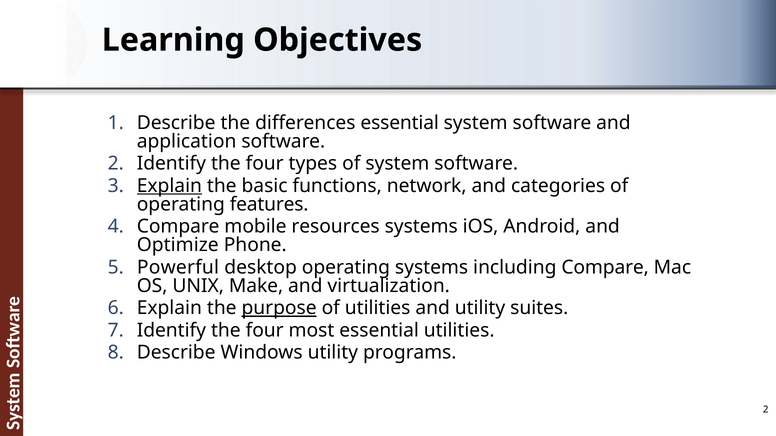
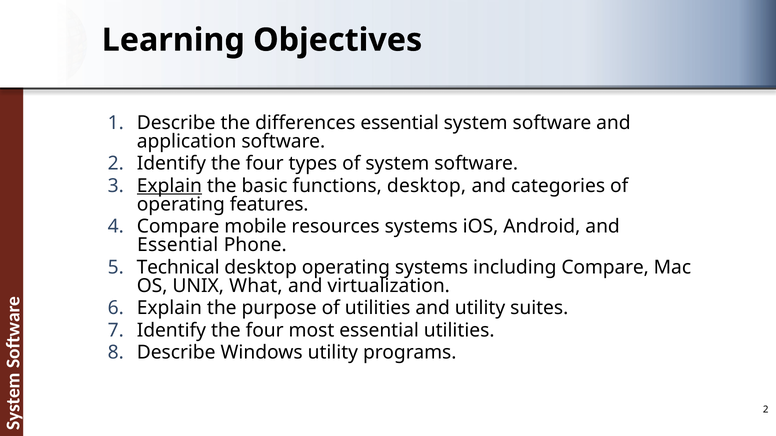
functions network: network -> desktop
Optimize at (178, 245): Optimize -> Essential
Powerful: Powerful -> Technical
Make: Make -> What
purpose underline: present -> none
